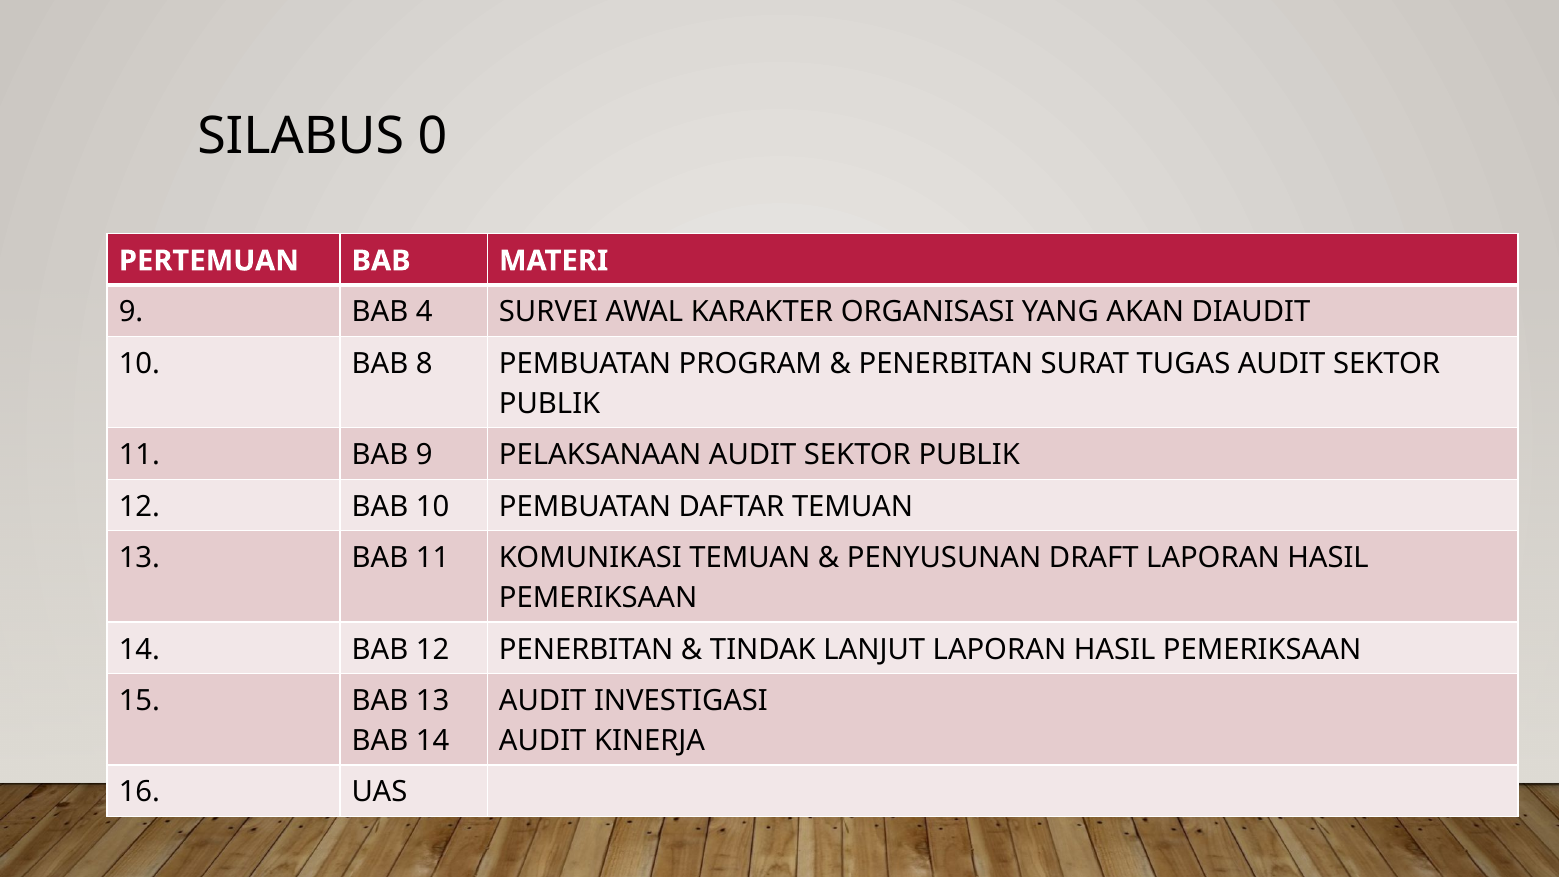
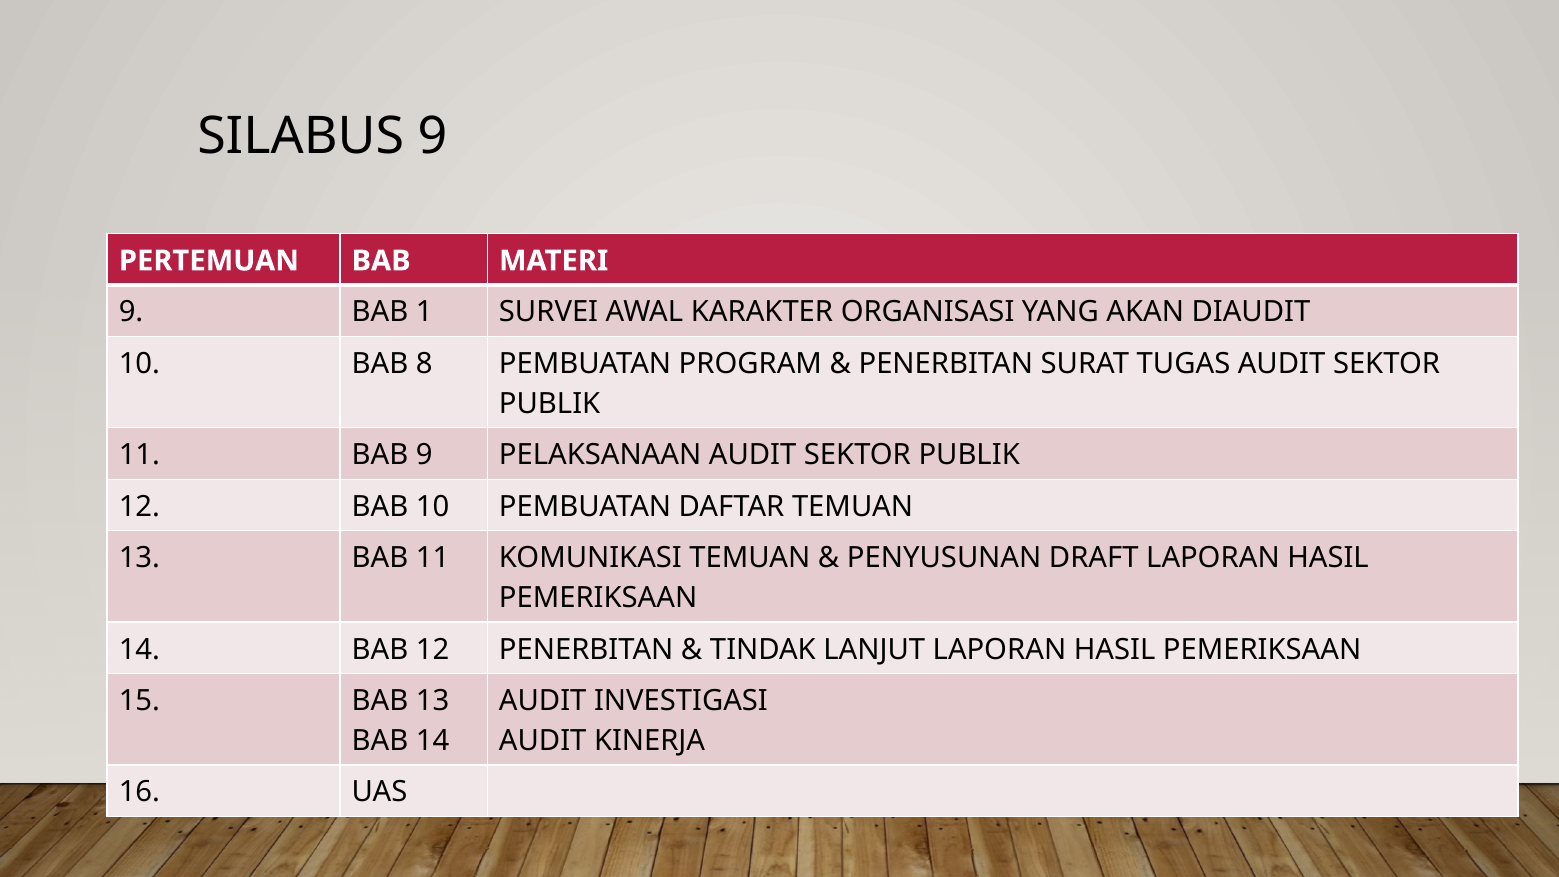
SILABUS 0: 0 -> 9
4: 4 -> 1
